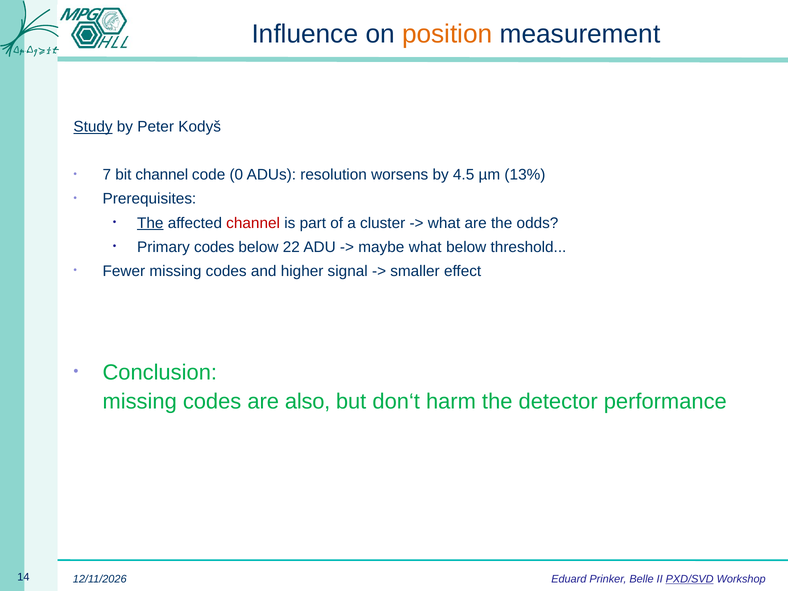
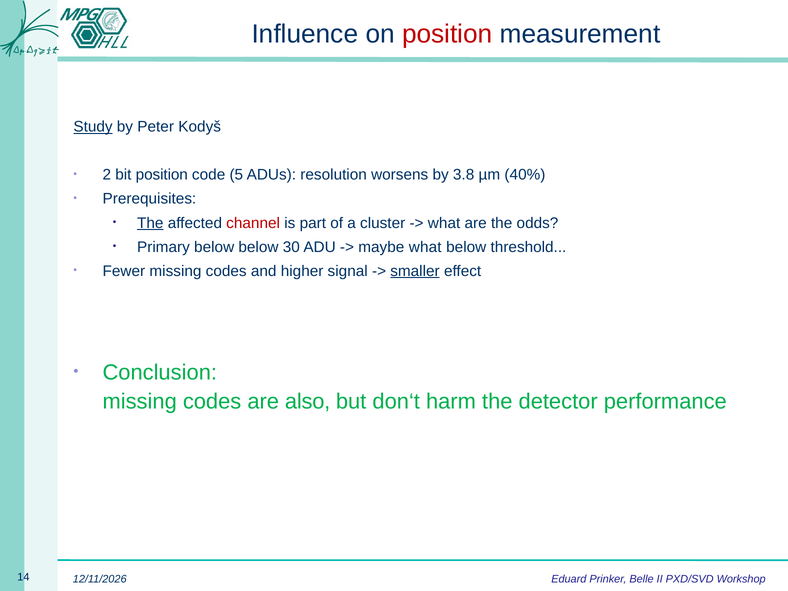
position at (447, 34) colour: orange -> red
7: 7 -> 2
bit channel: channel -> position
0: 0 -> 5
4.5: 4.5 -> 3.8
13%: 13% -> 40%
Primary codes: codes -> below
22: 22 -> 30
smaller underline: none -> present
PXD/SVD underline: present -> none
